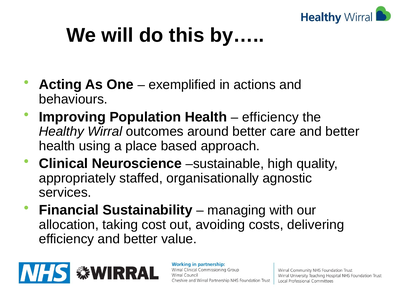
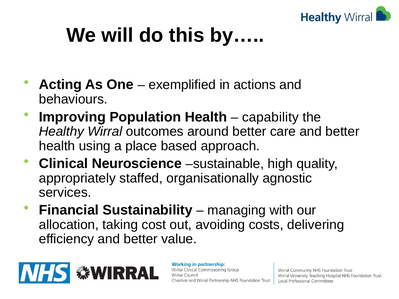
efficiency at (270, 117): efficiency -> capability
